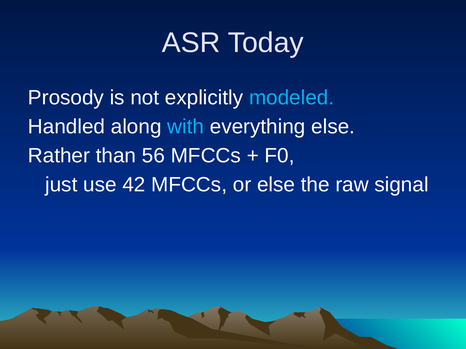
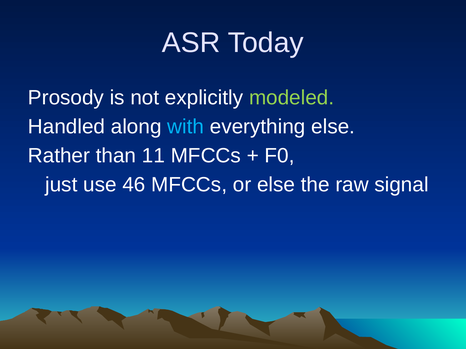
modeled colour: light blue -> light green
56: 56 -> 11
42: 42 -> 46
